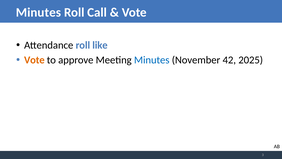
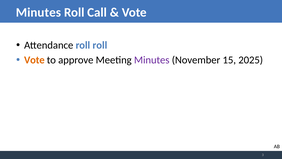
roll like: like -> roll
Minutes at (152, 60) colour: blue -> purple
42: 42 -> 15
